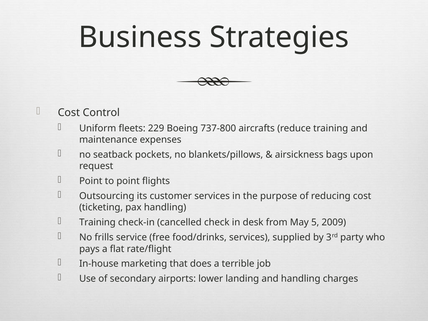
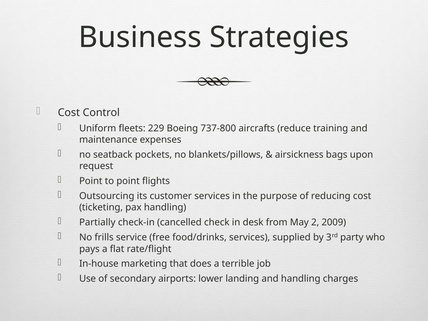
Training at (97, 222): Training -> Partially
5: 5 -> 2
